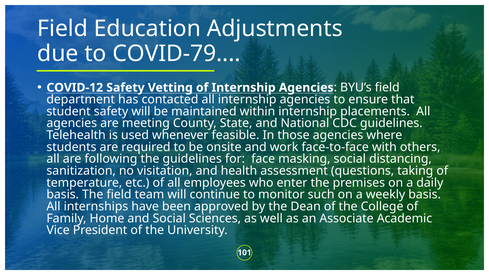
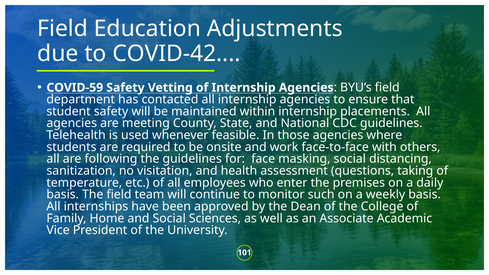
COVID-79: COVID-79 -> COVID-42
COVID-12: COVID-12 -> COVID-59
